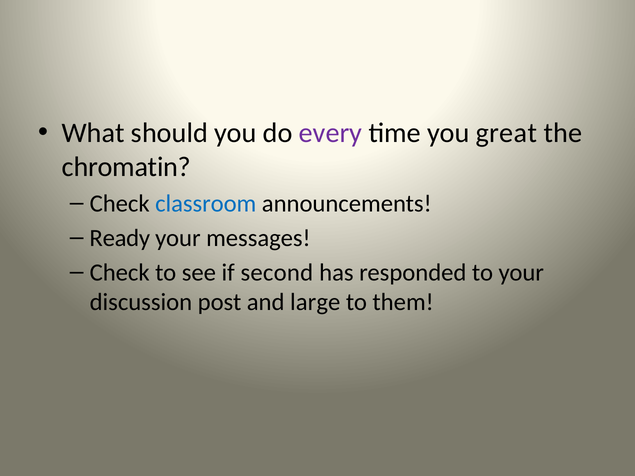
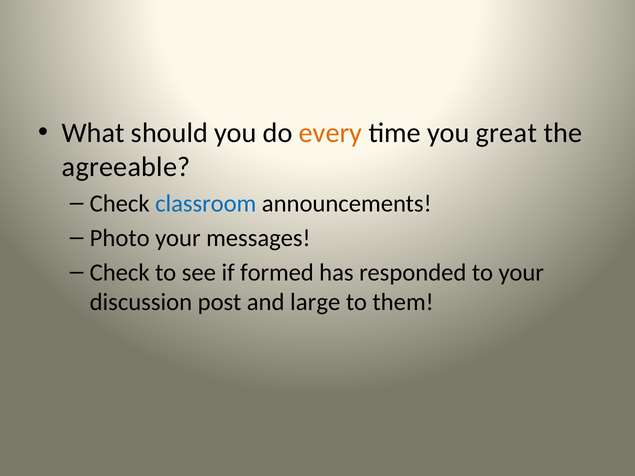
every colour: purple -> orange
chromatin: chromatin -> agreeable
Ready: Ready -> Photo
second: second -> formed
